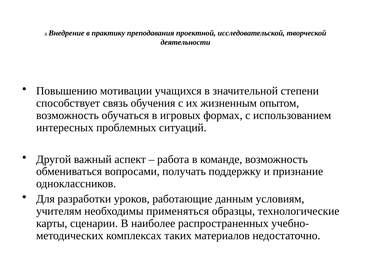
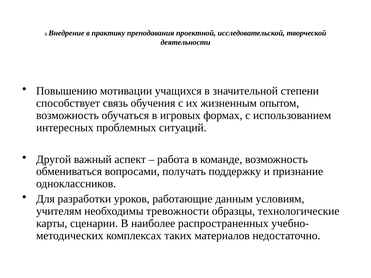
применяться: применяться -> тревожности
